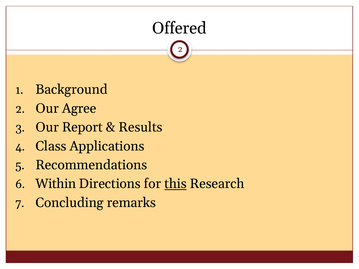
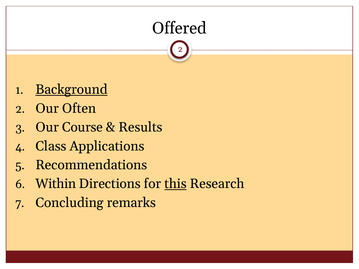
Background underline: none -> present
Agree: Agree -> Often
Report: Report -> Course
